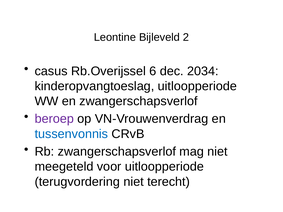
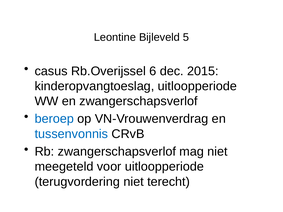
2: 2 -> 5
2034: 2034 -> 2015
beroep colour: purple -> blue
